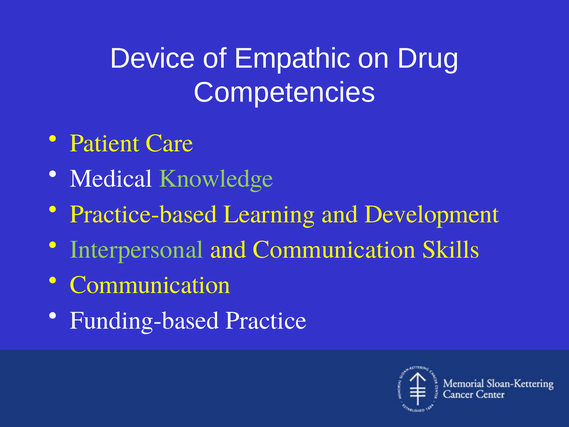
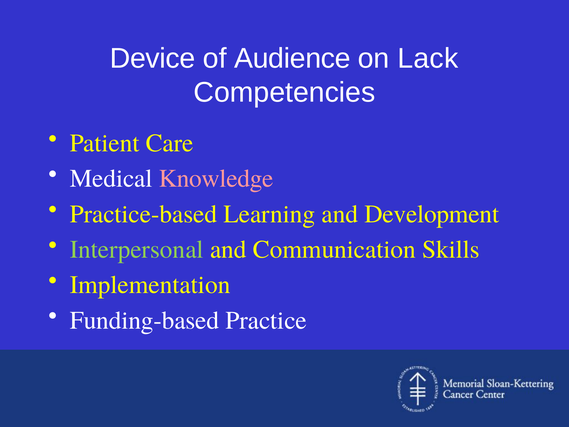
Empathic: Empathic -> Audience
Drug: Drug -> Lack
Knowledge colour: light green -> pink
Communication at (150, 285): Communication -> Implementation
